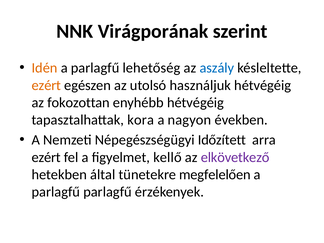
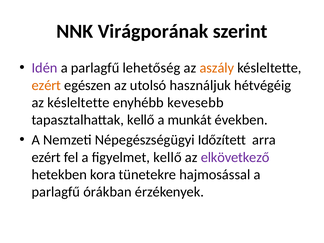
Idén colour: orange -> purple
aszály colour: blue -> orange
az fokozottan: fokozottan -> késleltette
enyhébb hétvégéig: hétvégéig -> kevesebb
tapasztalhattak kora: kora -> kellő
nagyon: nagyon -> munkát
által: által -> kora
megfelelően: megfelelően -> hajmosással
parlagfű parlagfű: parlagfű -> órákban
